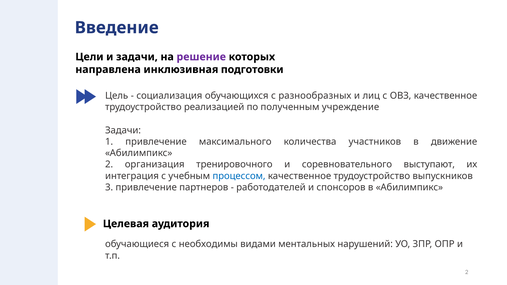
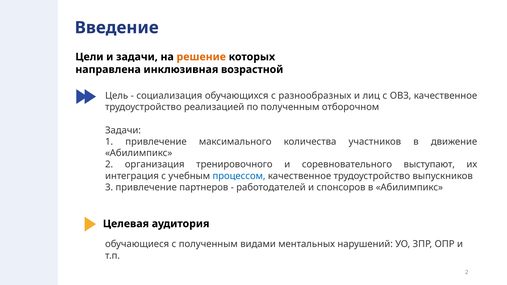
решение colour: purple -> orange
подготовки: подготовки -> возрастной
учреждение: учреждение -> отборочном
с необходимы: необходимы -> полученным
